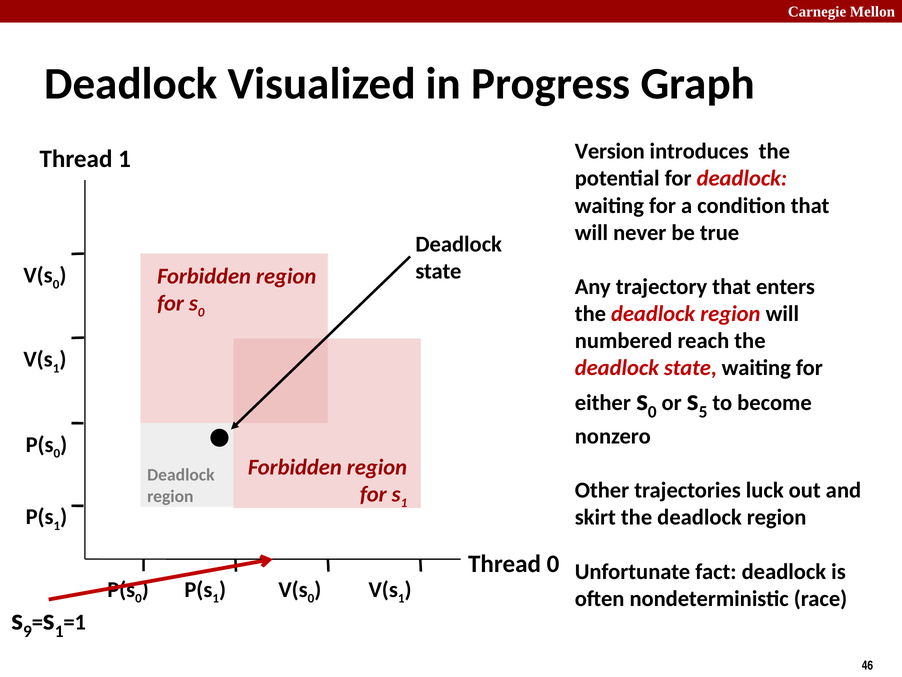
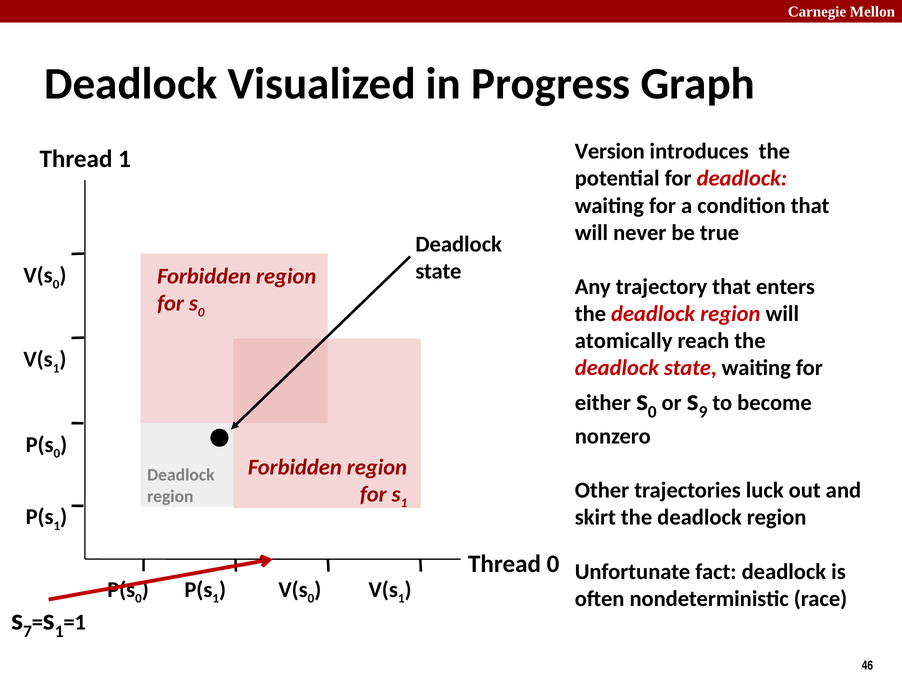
numbered: numbered -> atomically
5: 5 -> 9
9: 9 -> 7
